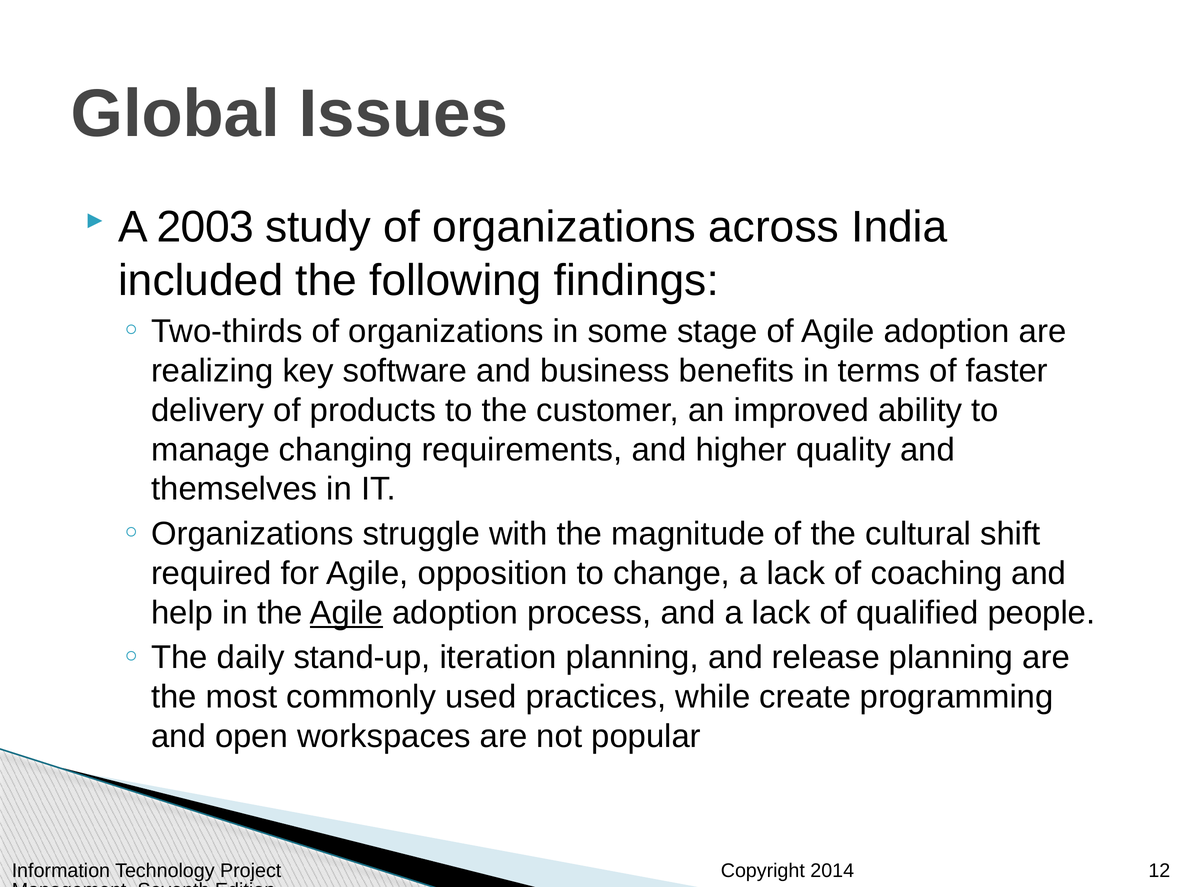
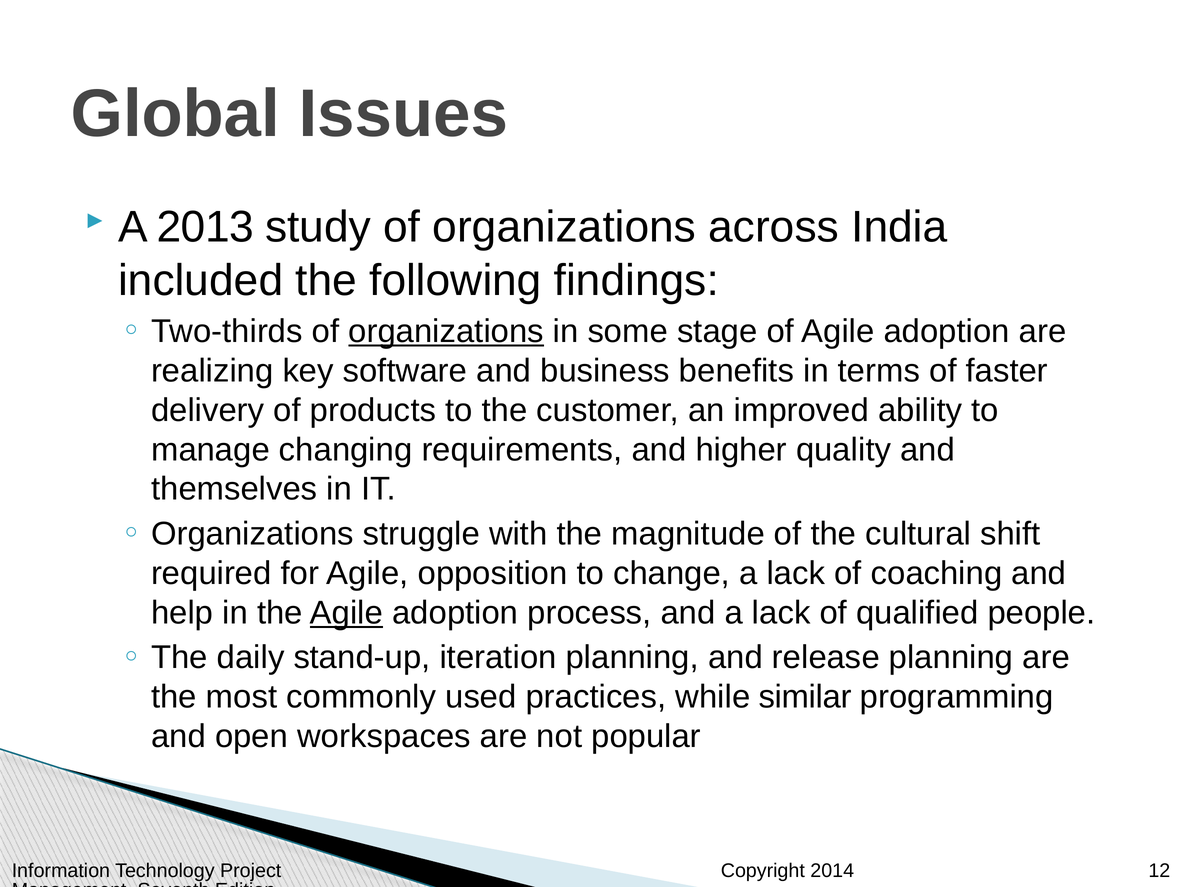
2003: 2003 -> 2013
organizations at (446, 331) underline: none -> present
create: create -> similar
